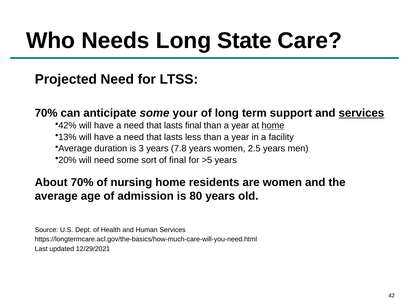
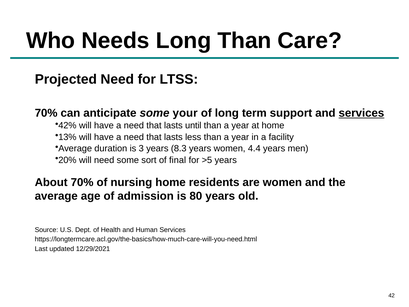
Long State: State -> Than
lasts final: final -> until
home at (273, 125) underline: present -> none
7.8: 7.8 -> 8.3
2.5: 2.5 -> 4.4
